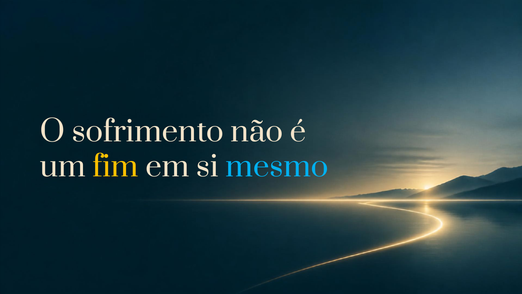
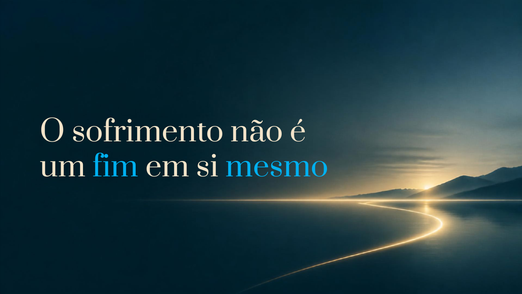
fim colour: yellow -> light blue
